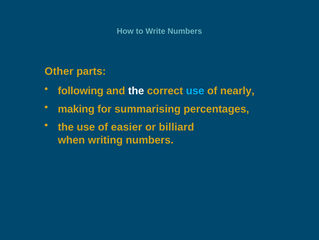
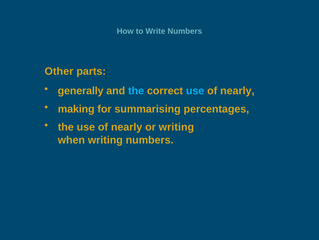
following: following -> generally
the at (136, 91) colour: white -> light blue
the use of easier: easier -> nearly
or billiard: billiard -> writing
